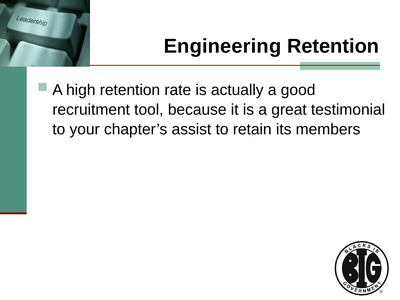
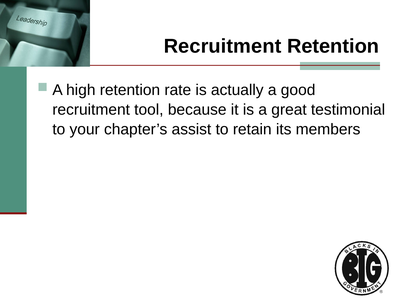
Engineering at (223, 46): Engineering -> Recruitment
